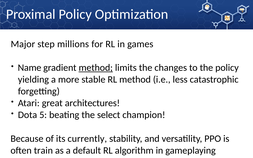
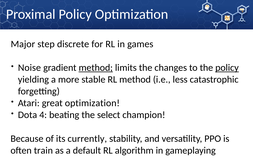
millions: millions -> discrete
Name: Name -> Noise
policy at (227, 68) underline: none -> present
great architectures: architectures -> optimization
5: 5 -> 4
